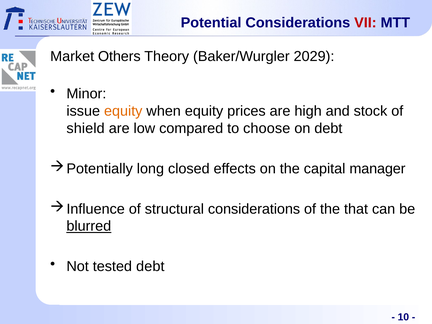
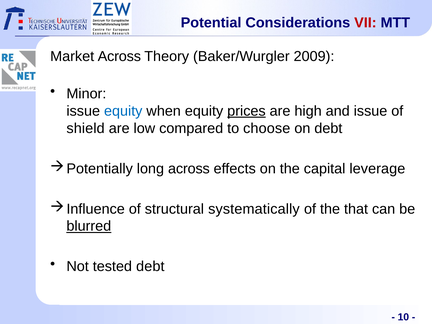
Market Others: Others -> Across
2029: 2029 -> 2009
equity at (123, 111) colour: orange -> blue
prices underline: none -> present
and stock: stock -> issue
long closed: closed -> across
manager: manager -> leverage
structural considerations: considerations -> systematically
